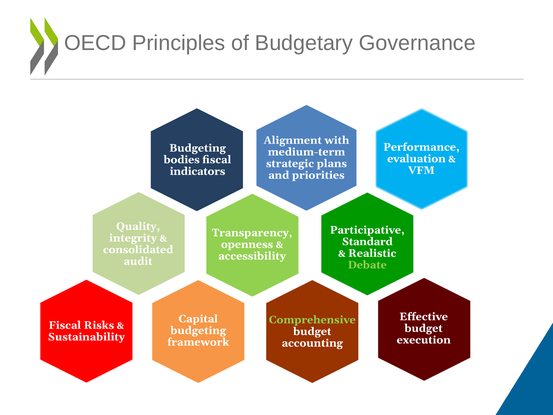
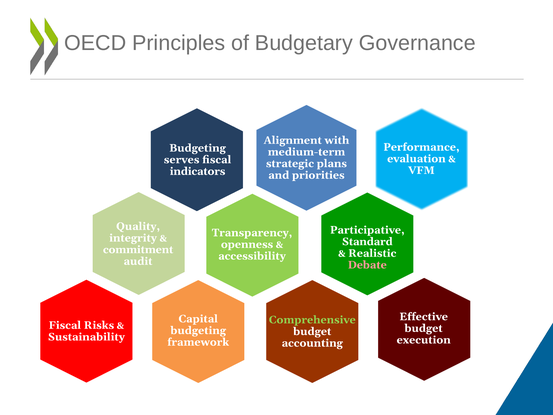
bodies: bodies -> serves
consolidated: consolidated -> commitment
Debate colour: light green -> pink
